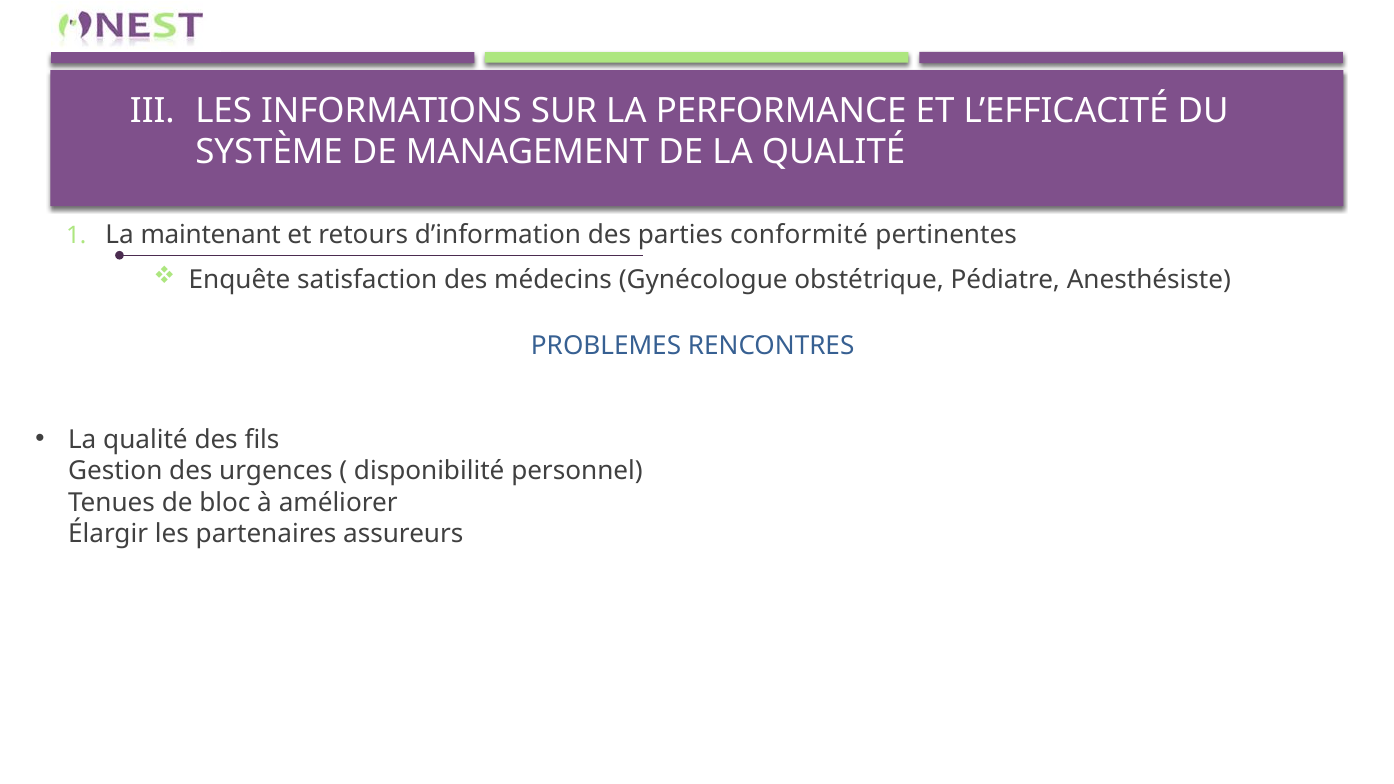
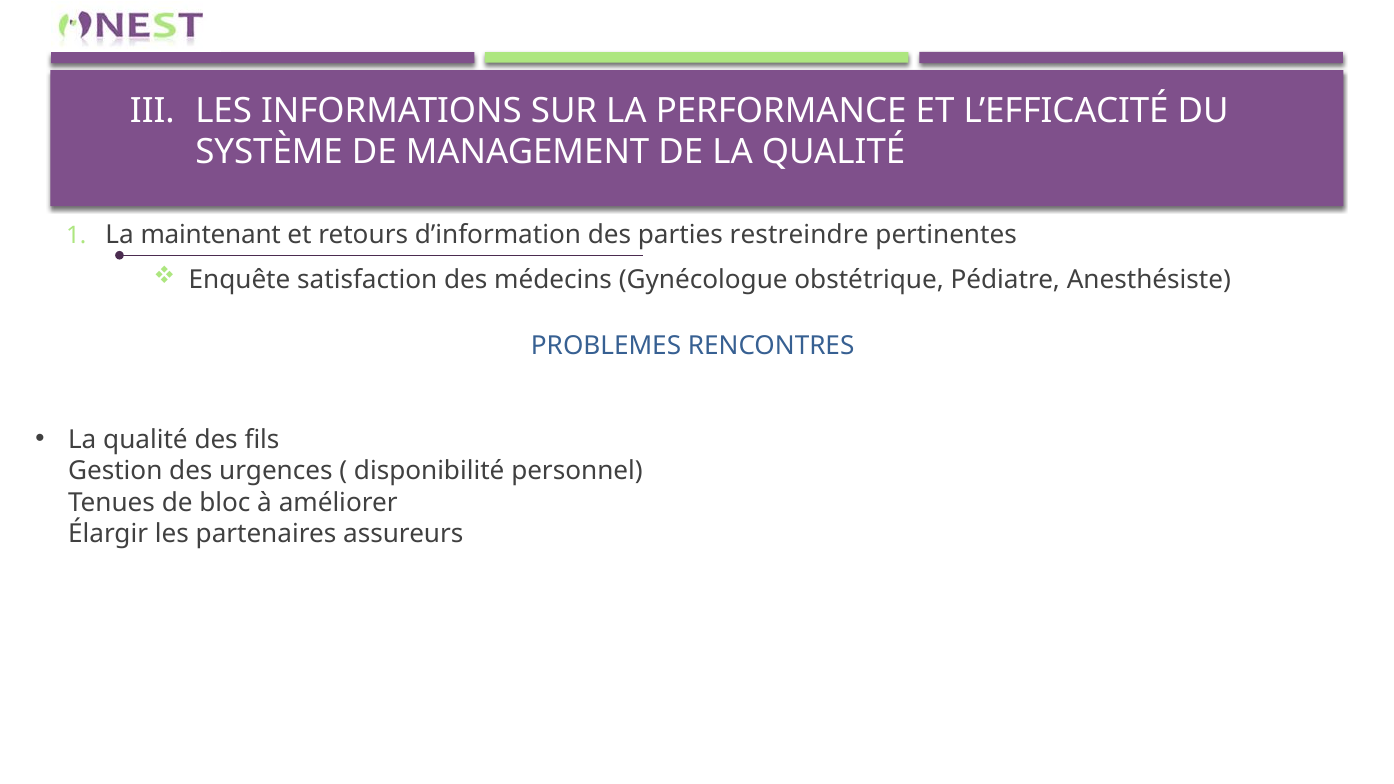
conformité: conformité -> restreindre
